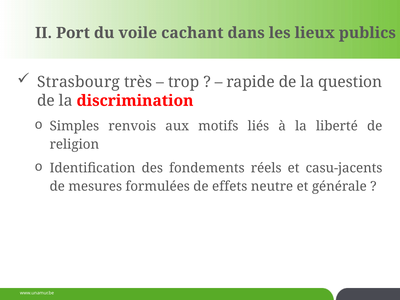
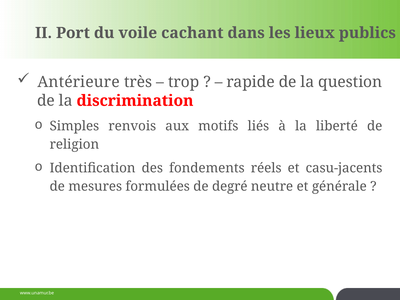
Strasbourg: Strasbourg -> Antérieure
effets: effets -> degré
